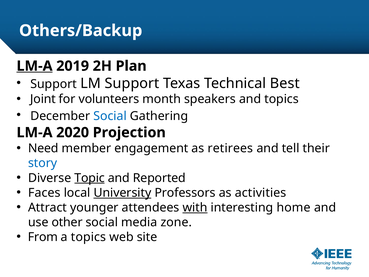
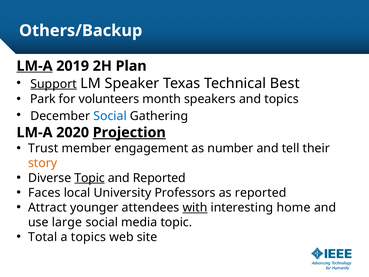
Support at (54, 84) underline: none -> present
LM Support: Support -> Speaker
Joint: Joint -> Park
Projection underline: none -> present
Need: Need -> Trust
retirees: retirees -> number
story colour: blue -> orange
University underline: present -> none
as activities: activities -> reported
other: other -> large
media zone: zone -> topic
From: From -> Total
